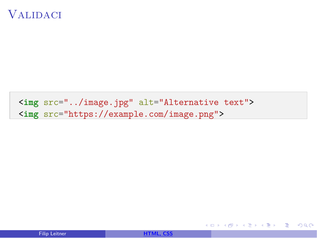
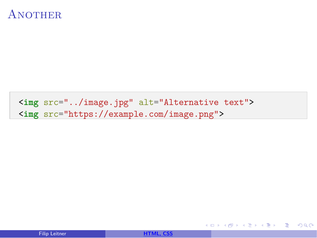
Validaci: Validaci -> Another
